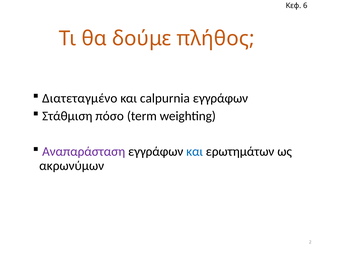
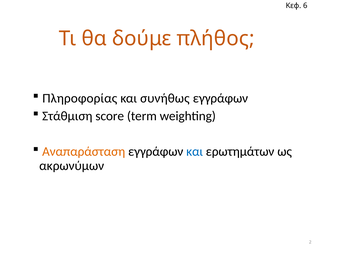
Διατεταγμένο: Διατεταγμένο -> Πληροφορίας
calpurnia: calpurnia -> συνήθως
πόσο: πόσο -> score
Αναπαράσταση colour: purple -> orange
